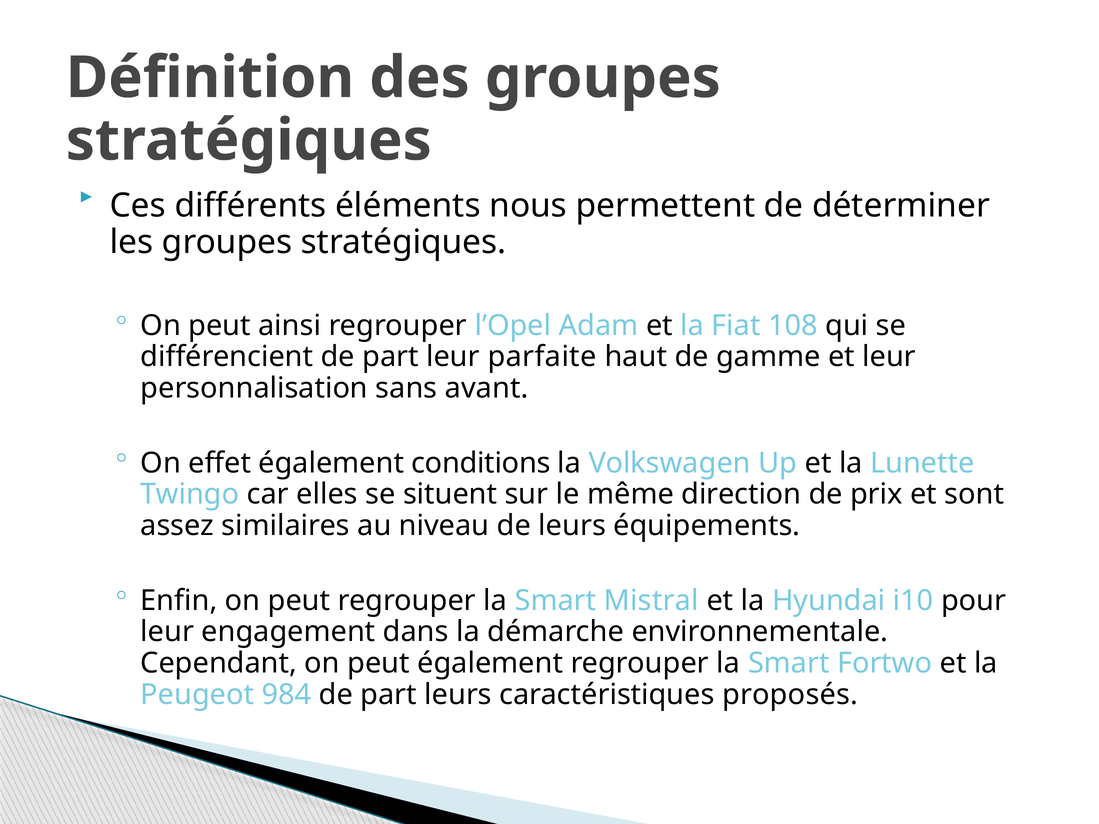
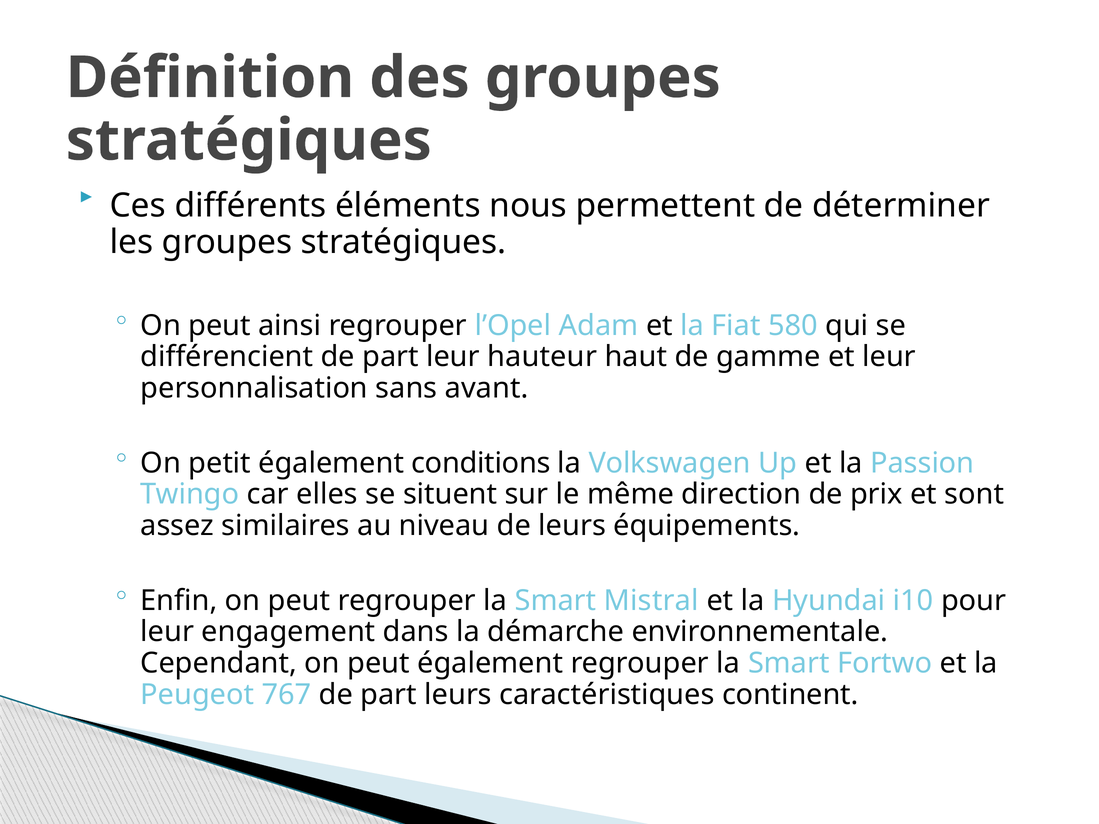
108: 108 -> 580
parfaite: parfaite -> hauteur
effet: effet -> petit
Lunette: Lunette -> Passion
984: 984 -> 767
proposés: proposés -> continent
